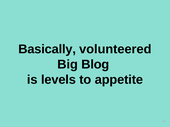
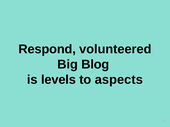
Basically: Basically -> Respond
appetite: appetite -> aspects
